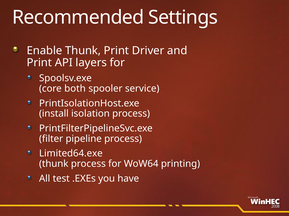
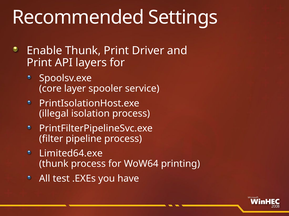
both: both -> layer
install: install -> illegal
